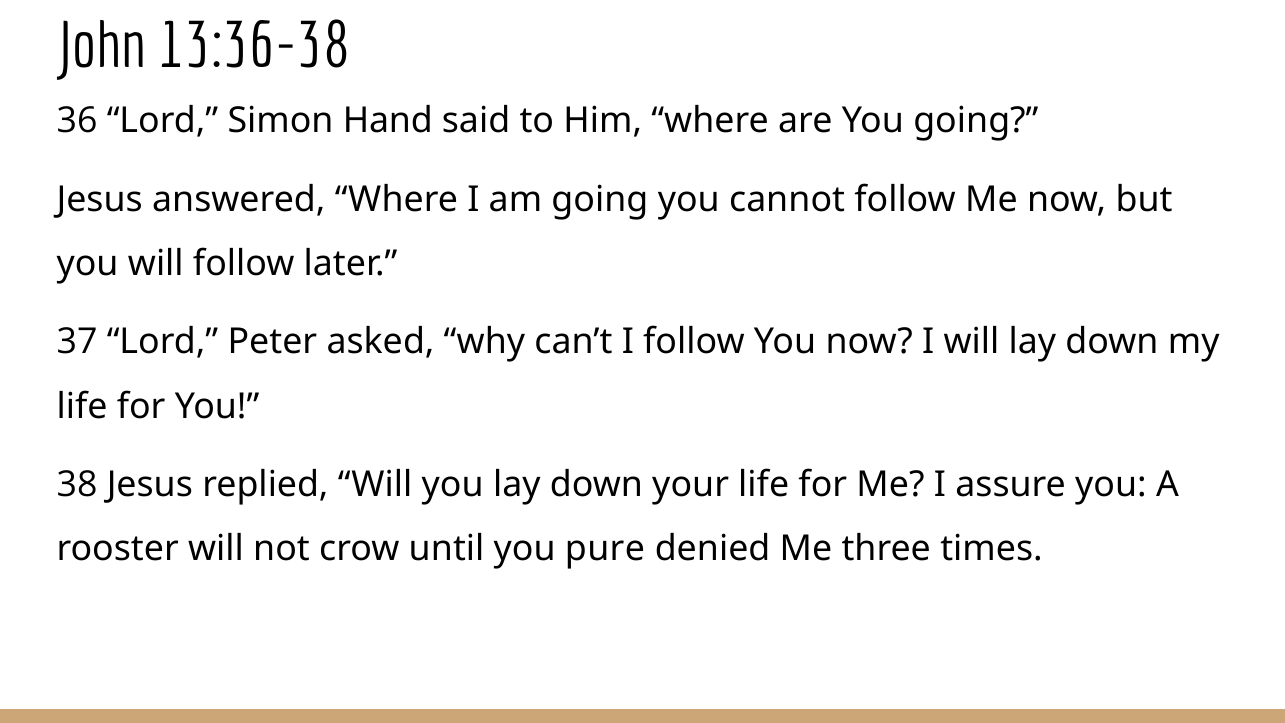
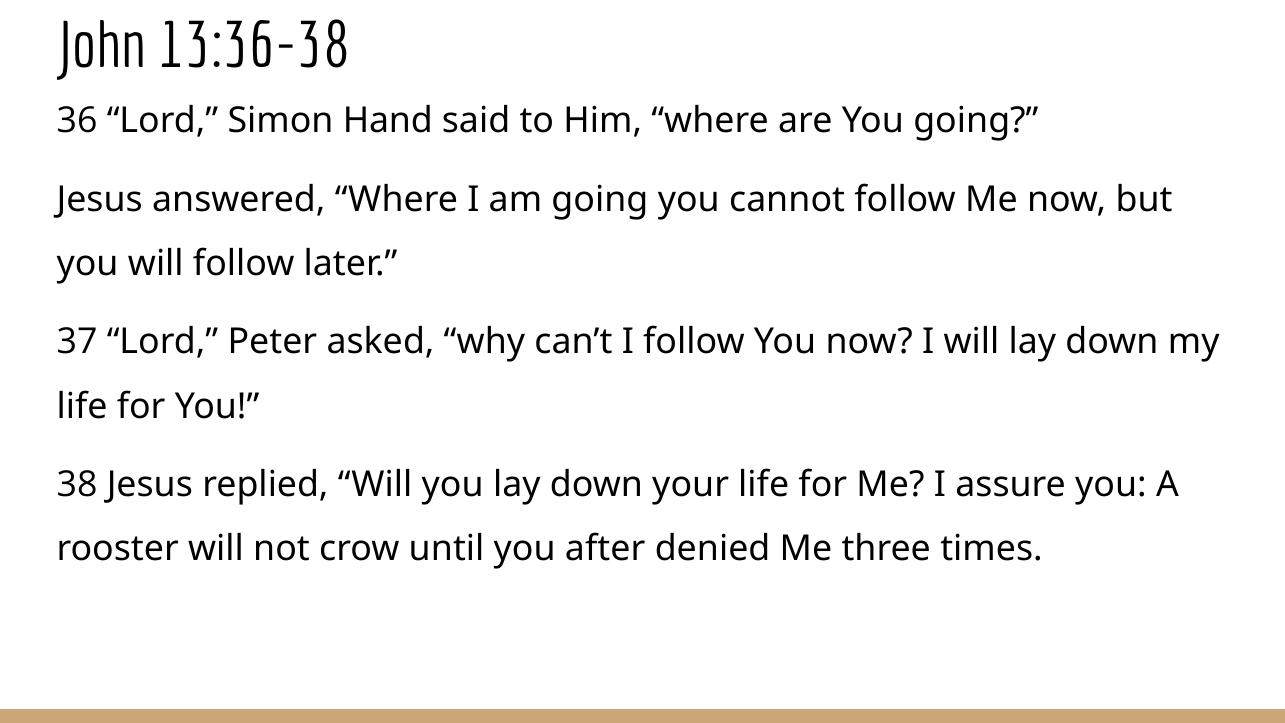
pure: pure -> after
